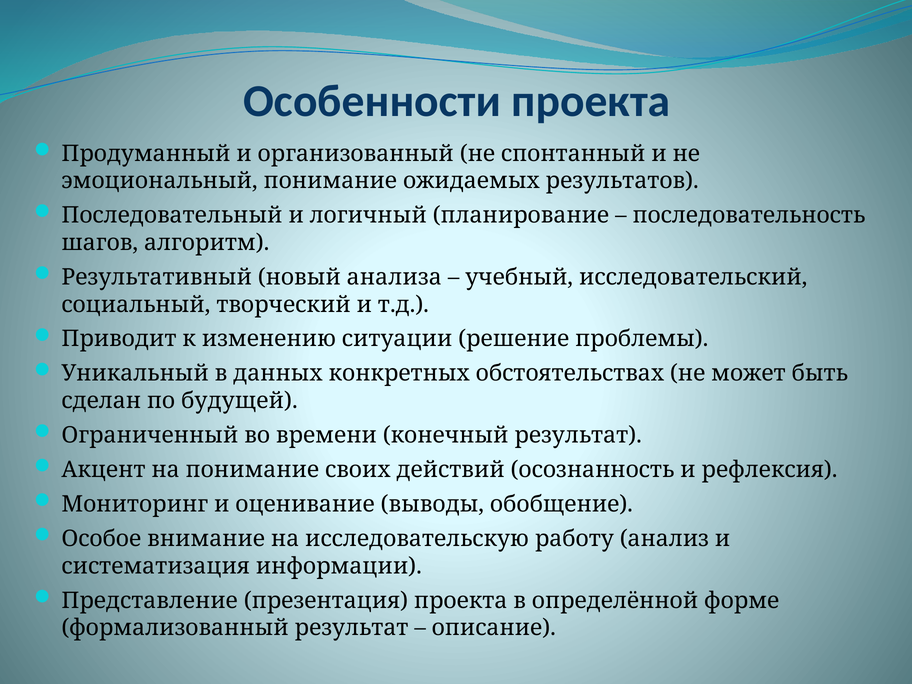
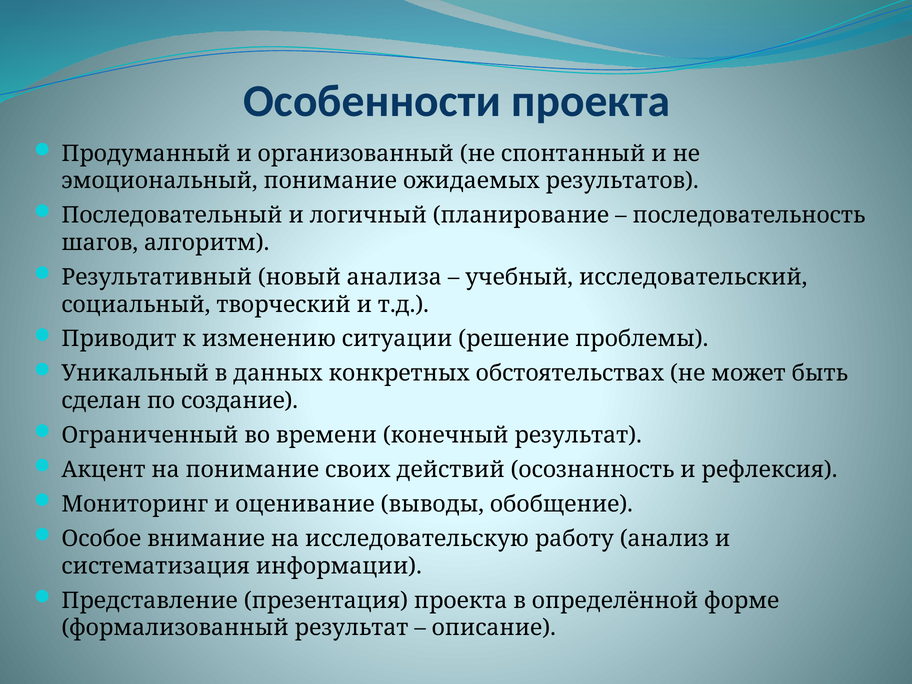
будущей: будущей -> создание
